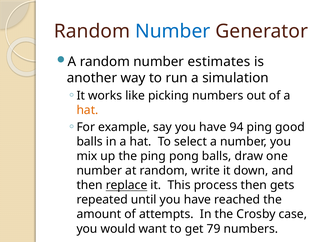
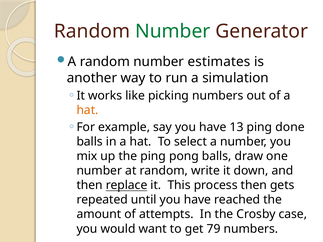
Number at (173, 31) colour: blue -> green
94: 94 -> 13
good: good -> done
